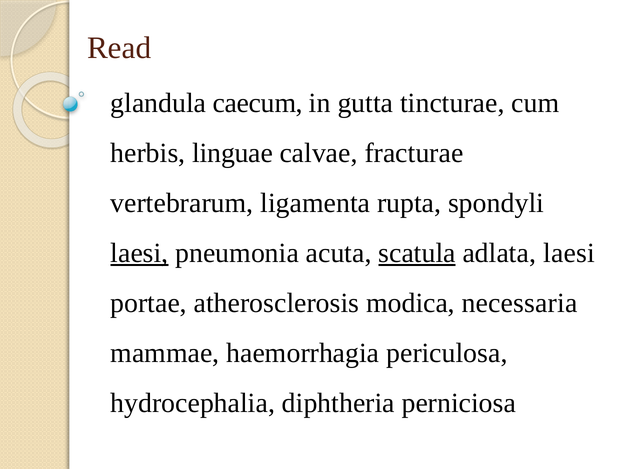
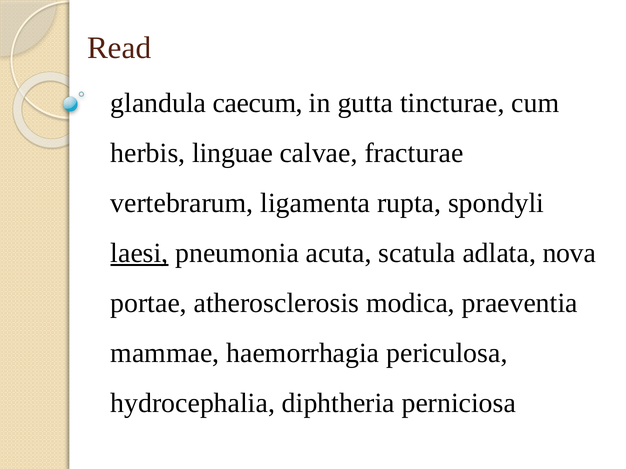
scatula underline: present -> none
adlata laesi: laesi -> nova
necessaria: necessaria -> praeventia
